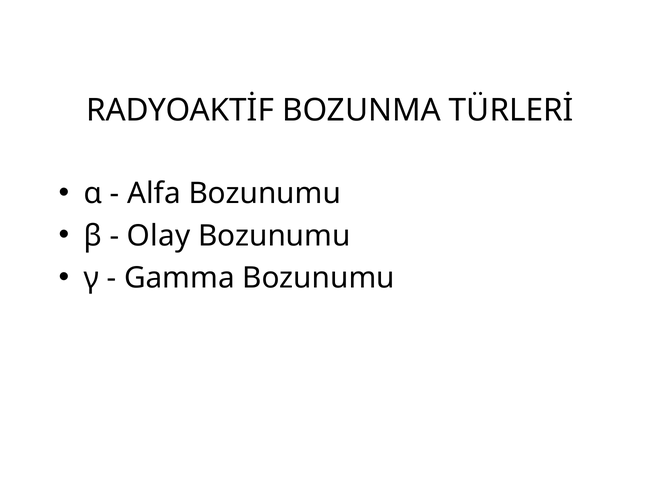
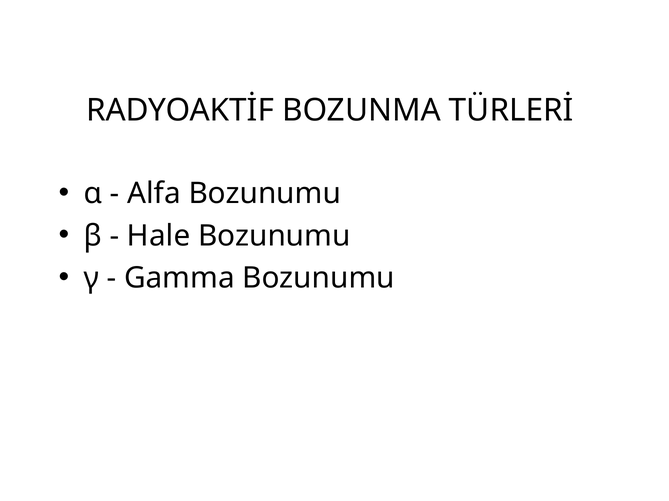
Olay: Olay -> Hale
